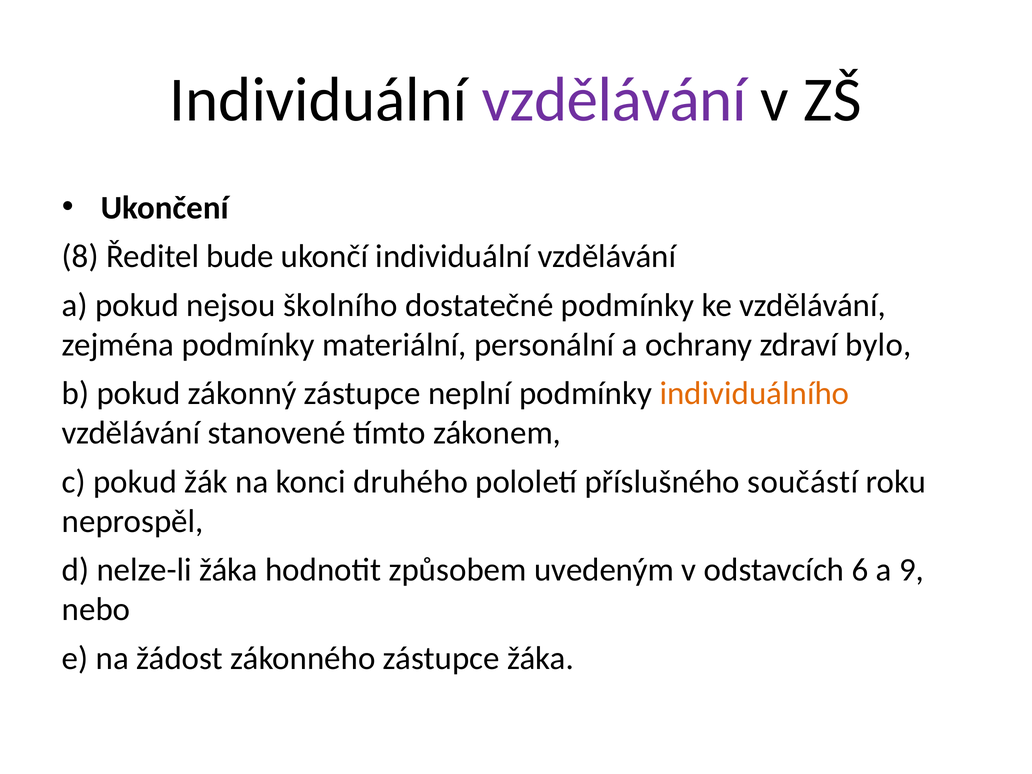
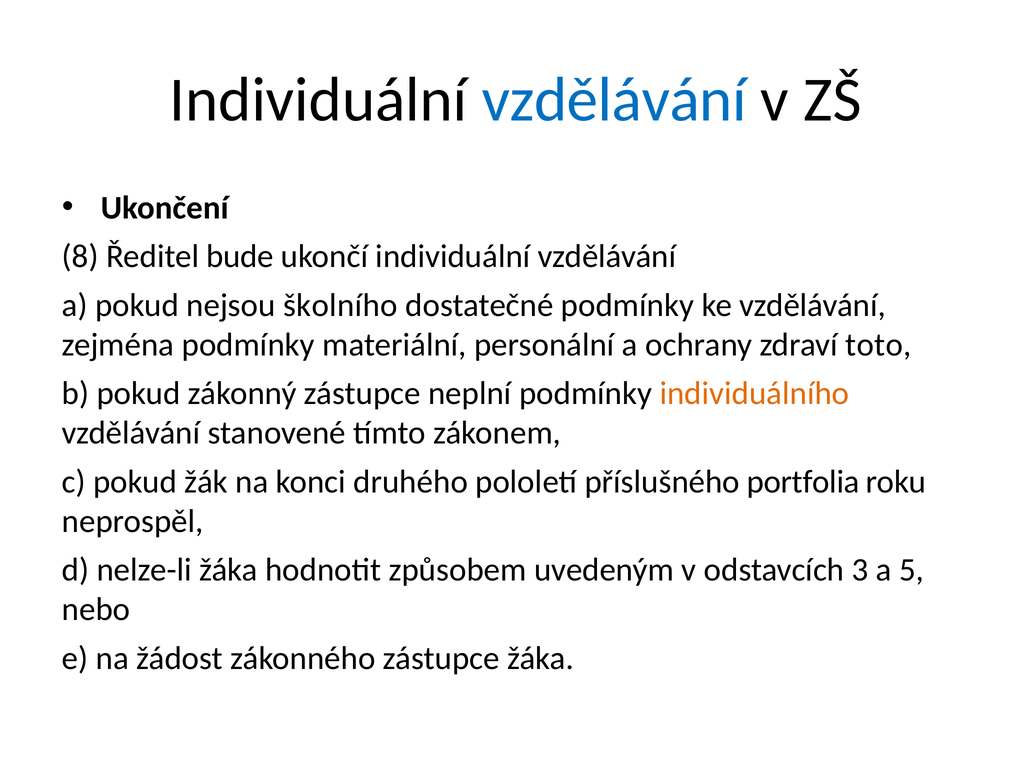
vzdělávání at (614, 100) colour: purple -> blue
bylo: bylo -> toto
součástí: součástí -> portfolia
6: 6 -> 3
9: 9 -> 5
